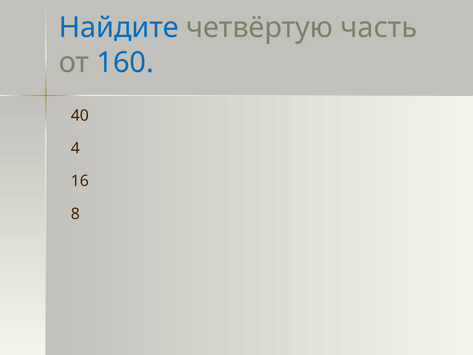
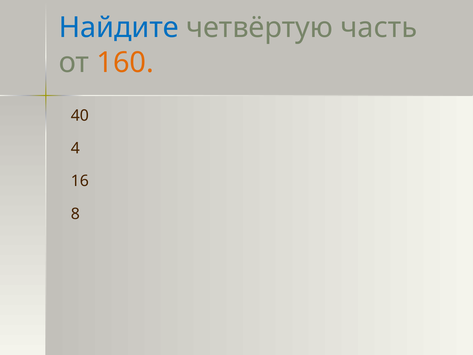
160 colour: blue -> orange
